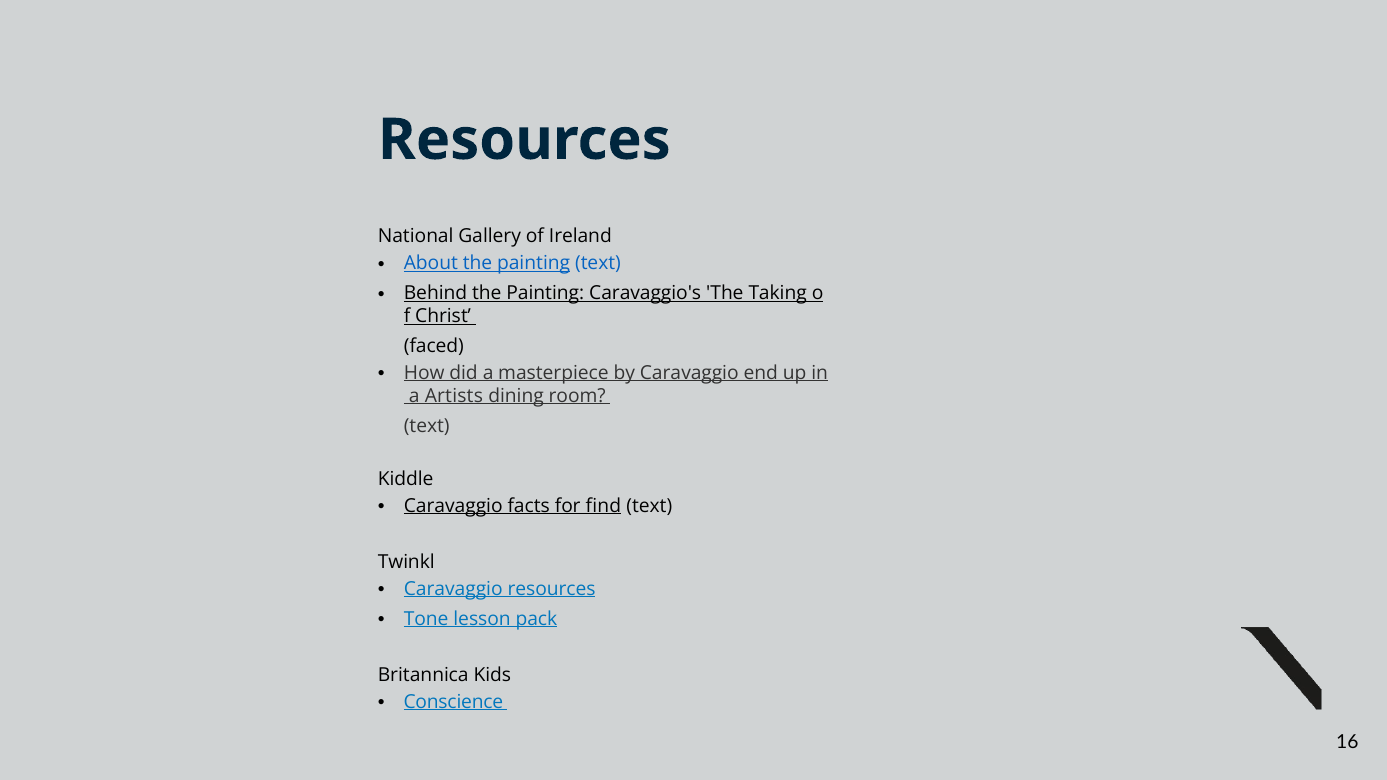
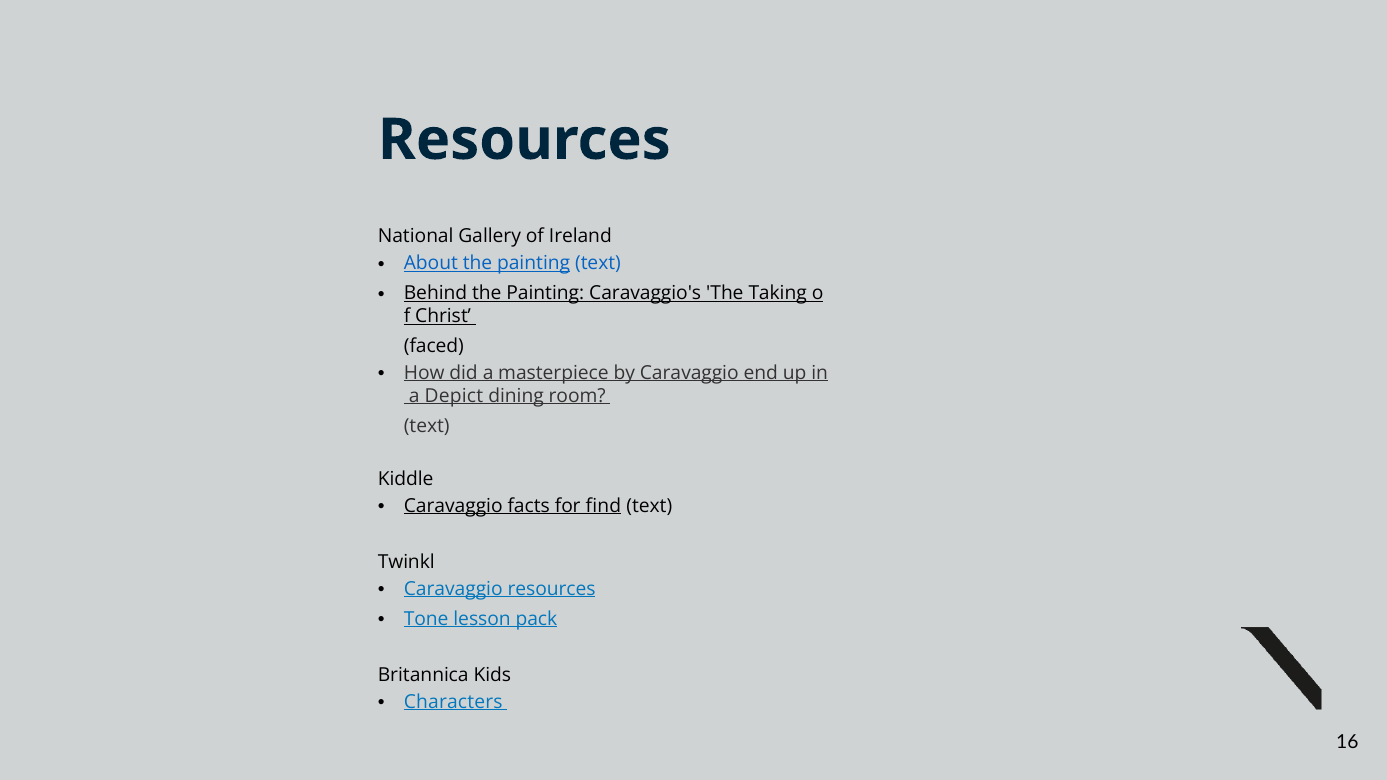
Artists: Artists -> Depict
Conscience: Conscience -> Characters
